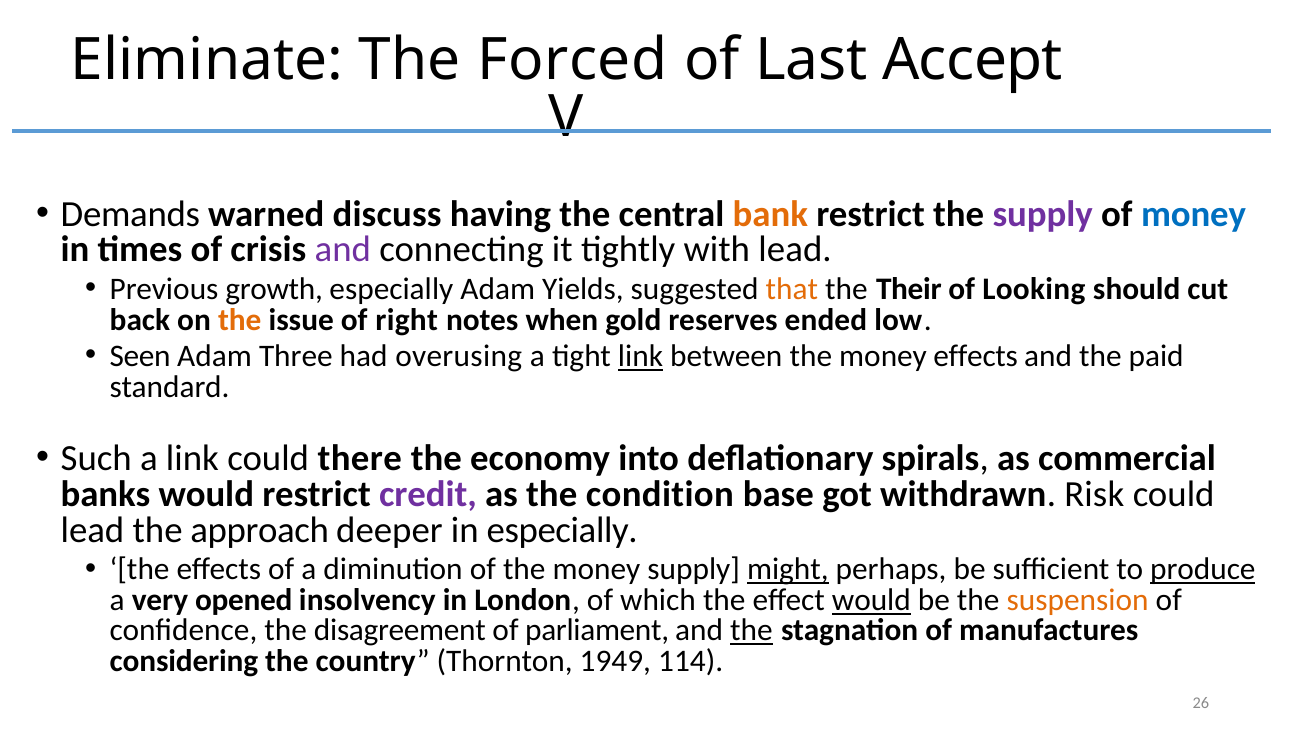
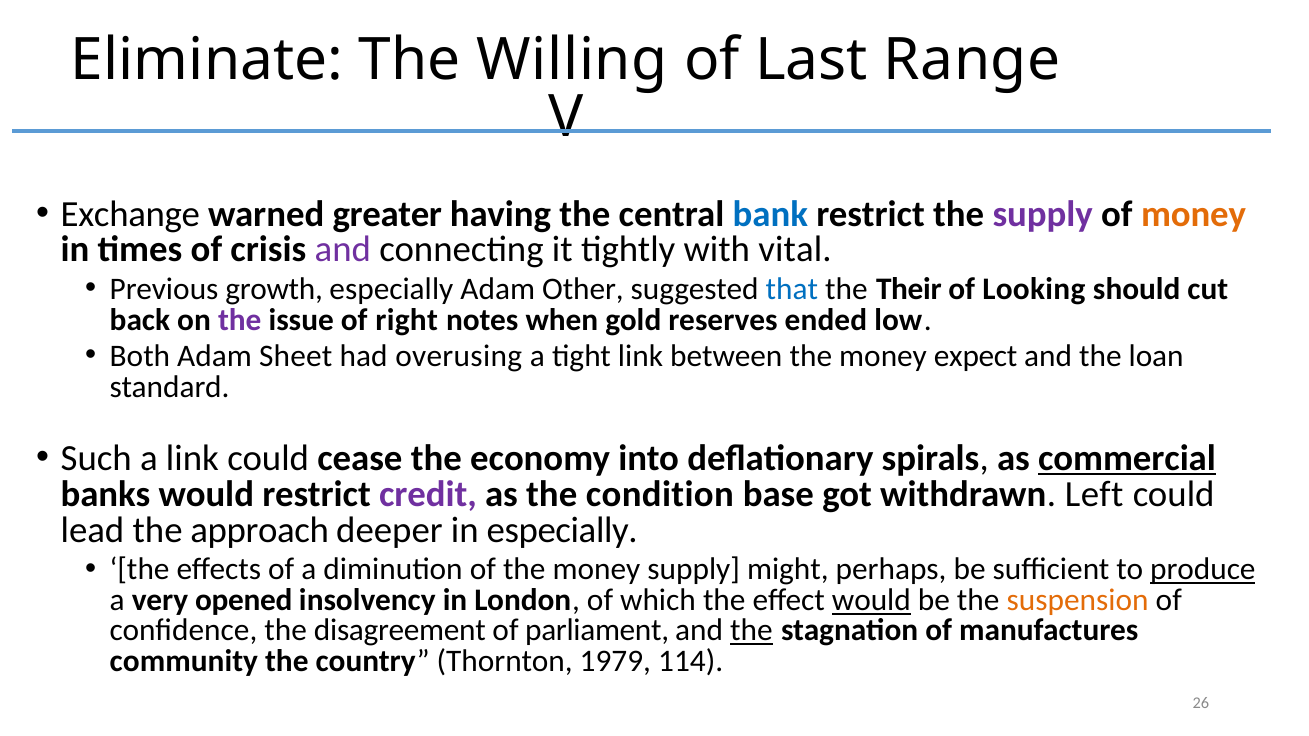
Forced: Forced -> Willing
Accept: Accept -> Range
Demands: Demands -> Exchange
discuss: discuss -> greater
bank colour: orange -> blue
money at (1194, 214) colour: blue -> orange
with lead: lead -> vital
Yields: Yields -> Other
that colour: orange -> blue
the at (240, 320) colour: orange -> purple
Seen: Seen -> Both
Three: Three -> Sheet
link at (641, 356) underline: present -> none
money effects: effects -> expect
paid: paid -> loan
there: there -> cease
commercial underline: none -> present
Risk: Risk -> Left
might underline: present -> none
considering: considering -> community
1949: 1949 -> 1979
